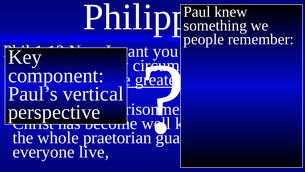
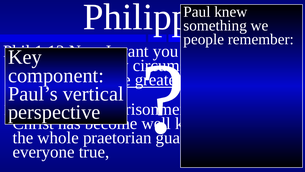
live: live -> true
